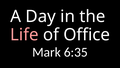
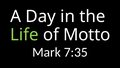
Life colour: pink -> light green
Office: Office -> Motto
6:35: 6:35 -> 7:35
